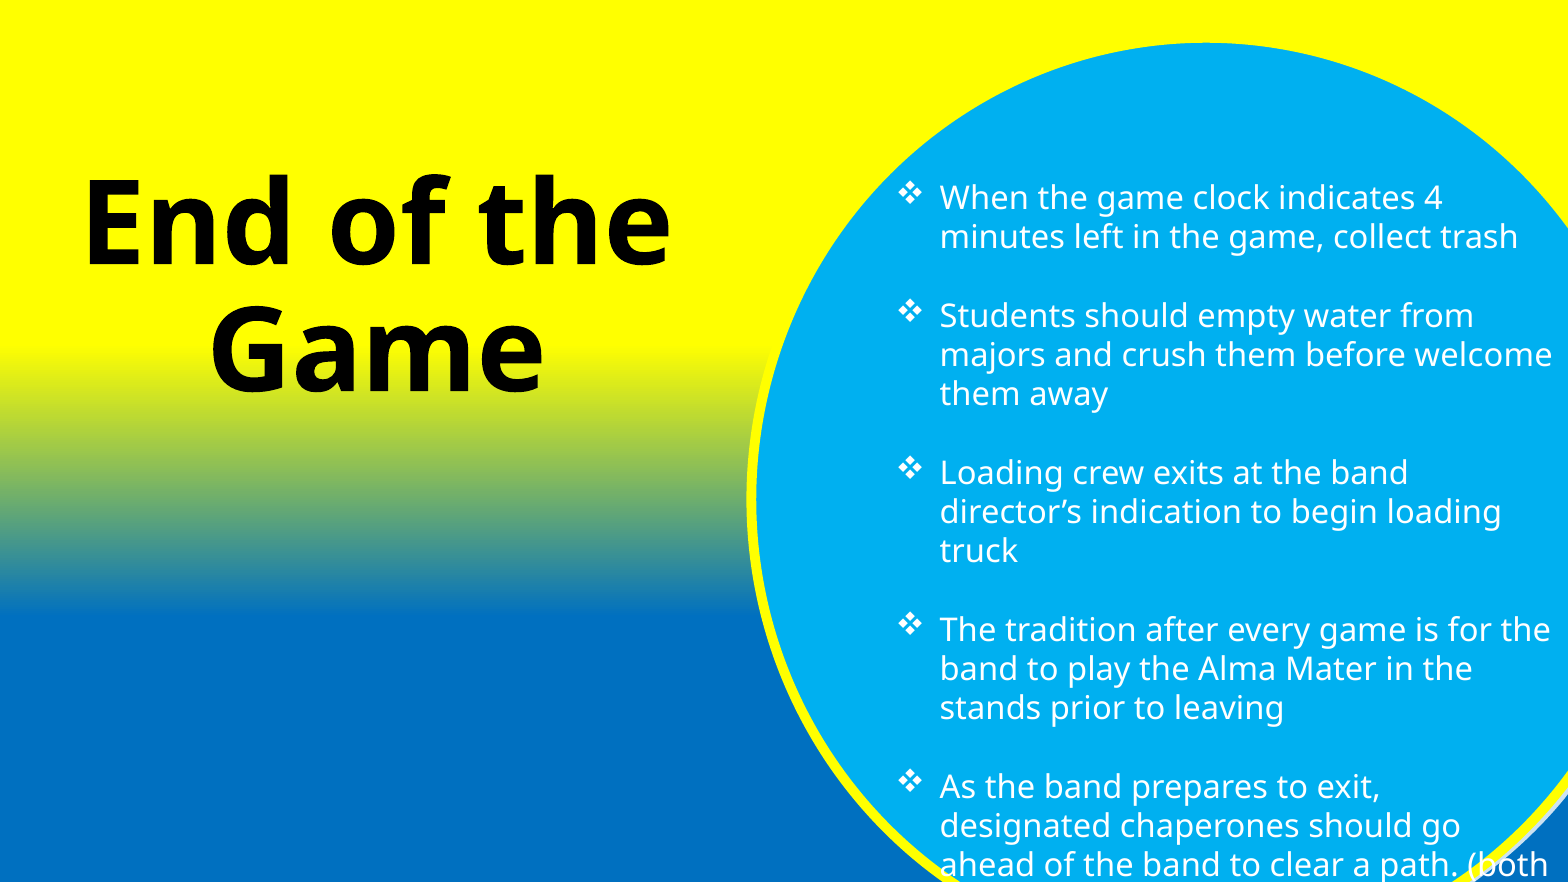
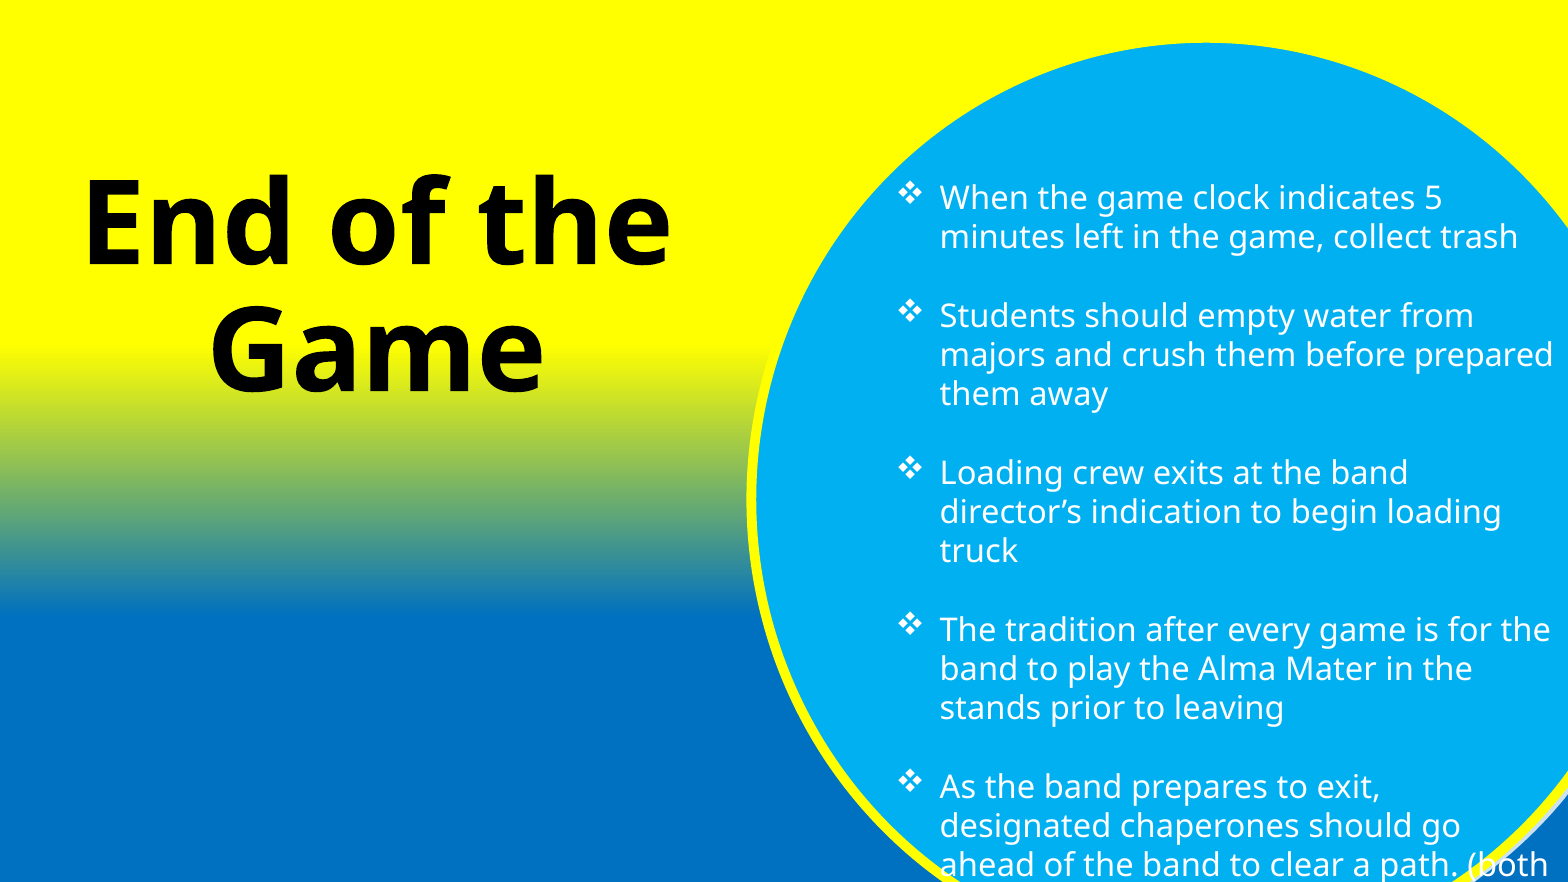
4: 4 -> 5
welcome: welcome -> prepared
